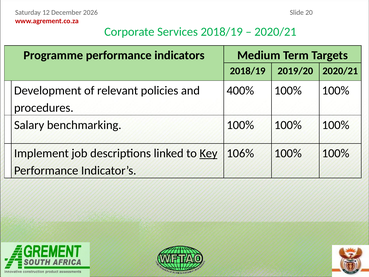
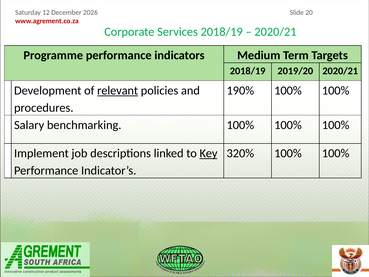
relevant underline: none -> present
400%: 400% -> 190%
106%: 106% -> 320%
